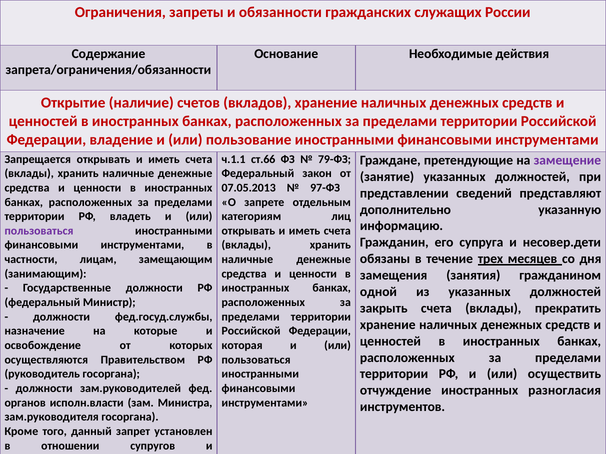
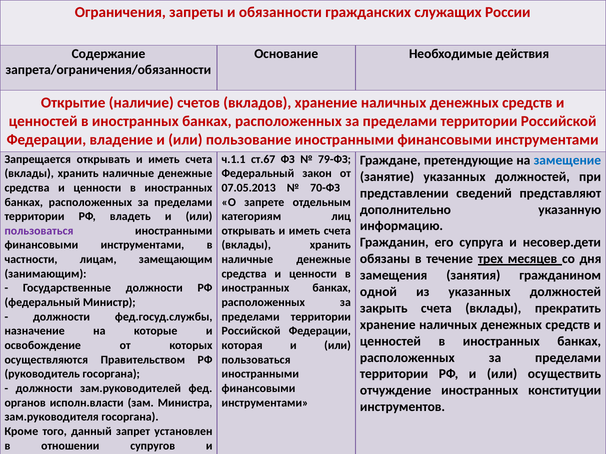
ст.66: ст.66 -> ст.67
замещение colour: purple -> blue
97-ФЗ: 97-ФЗ -> 70-ФЗ
разногласия: разногласия -> конституции
